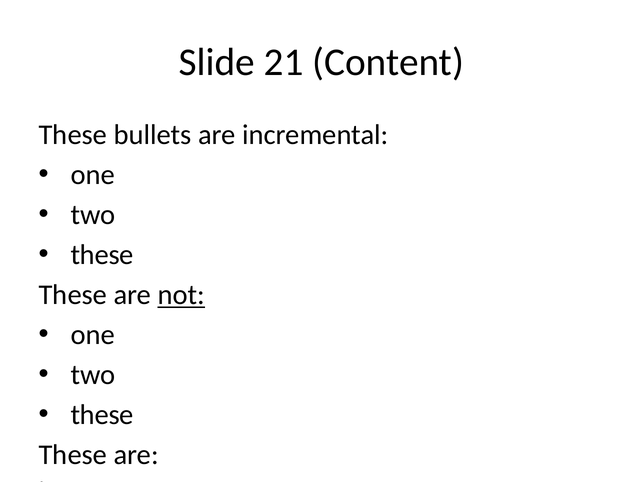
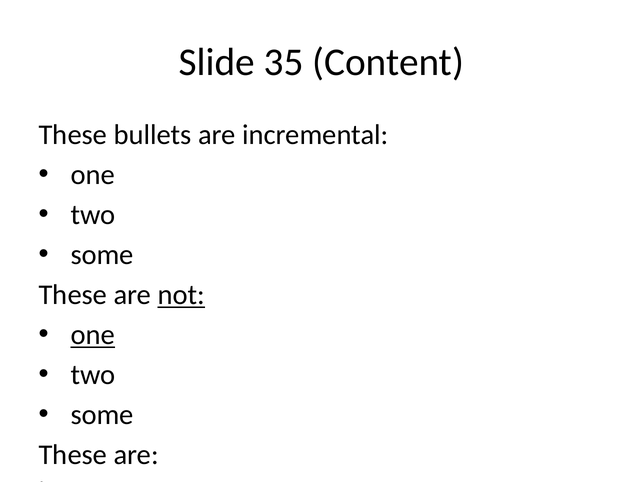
21: 21 -> 35
these at (102, 255): these -> some
one at (93, 335) underline: none -> present
these at (102, 415): these -> some
